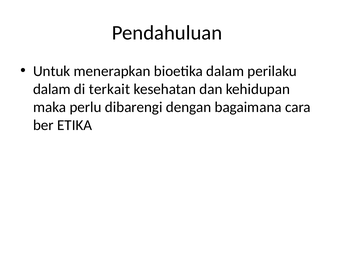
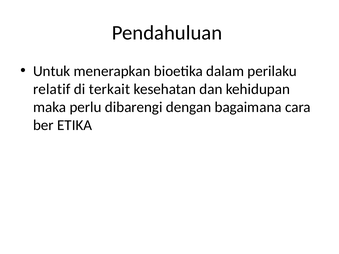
dalam at (52, 89): dalam -> relatif
